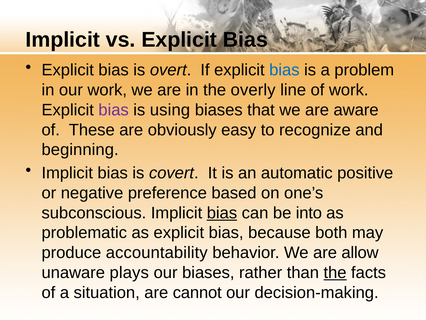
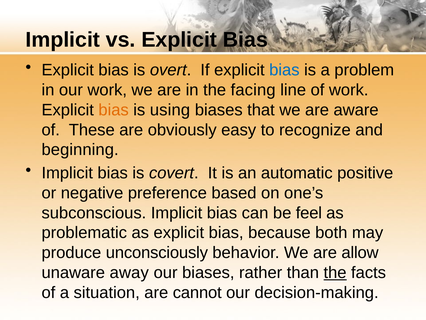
overly: overly -> facing
bias at (114, 110) colour: purple -> orange
bias at (222, 213) underline: present -> none
into: into -> feel
accountability: accountability -> unconsciously
plays: plays -> away
